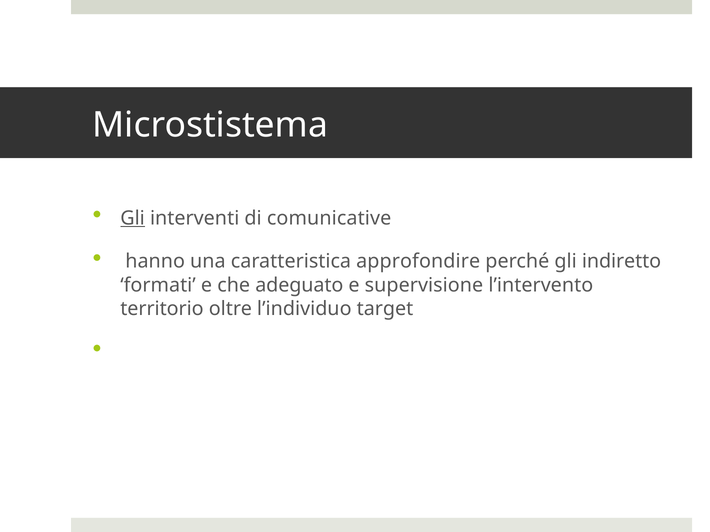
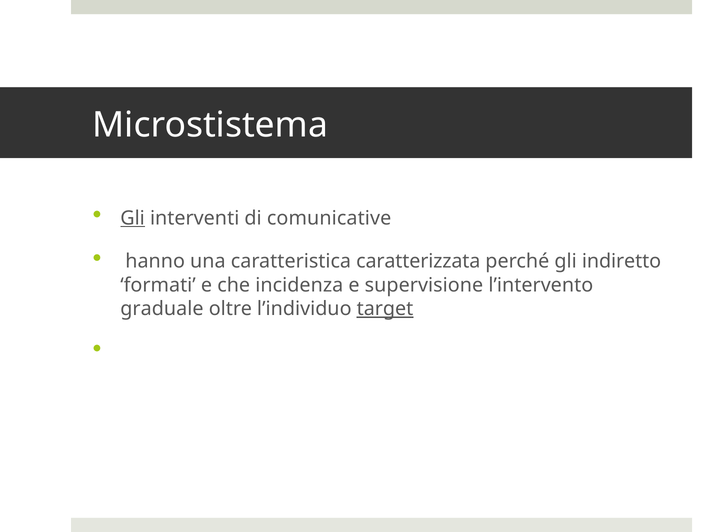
approfondire: approfondire -> caratterizzata
adeguato: adeguato -> incidenza
territorio: territorio -> graduale
target underline: none -> present
